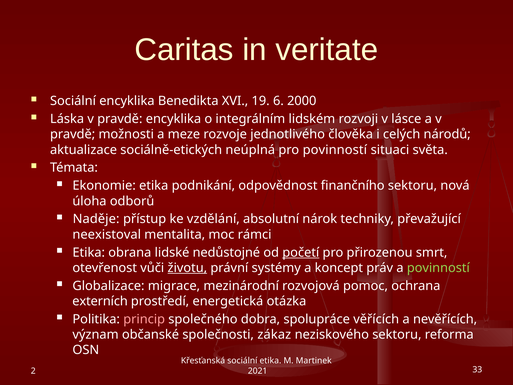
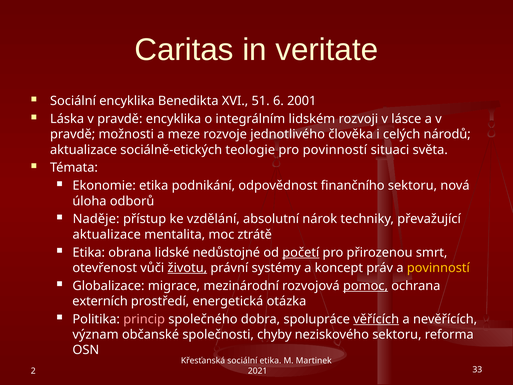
19: 19 -> 51
2000: 2000 -> 2001
neúplná: neúplná -> teologie
neexistoval at (107, 234): neexistoval -> aktualizace
rámci: rámci -> ztrátě
povinností at (438, 268) colour: light green -> yellow
pomoc underline: none -> present
věřících underline: none -> present
zákaz: zákaz -> chyby
